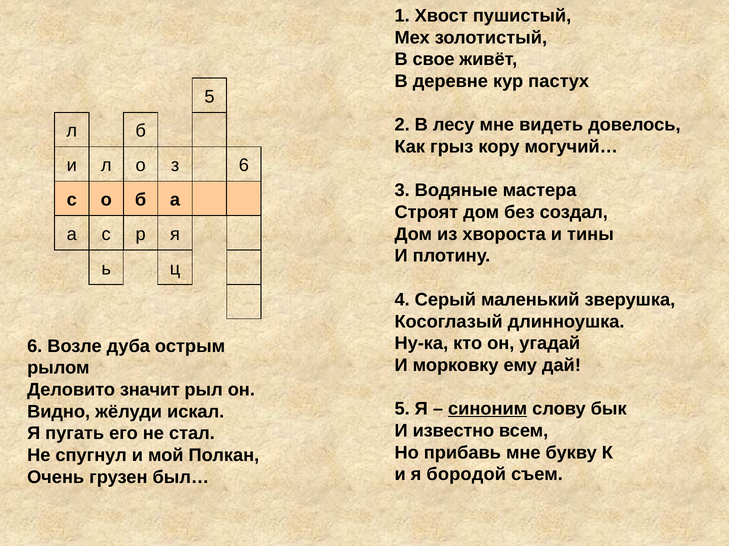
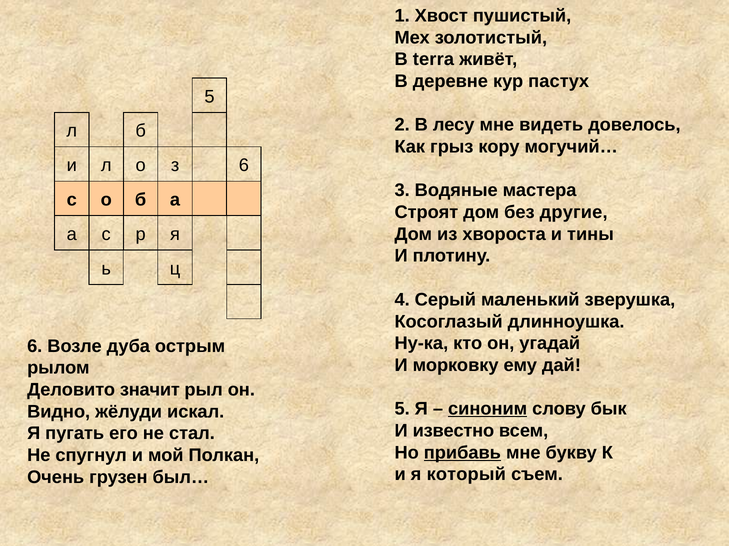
свое: свое -> terra
создал: создал -> другие
прибавь underline: none -> present
бородой: бородой -> который
